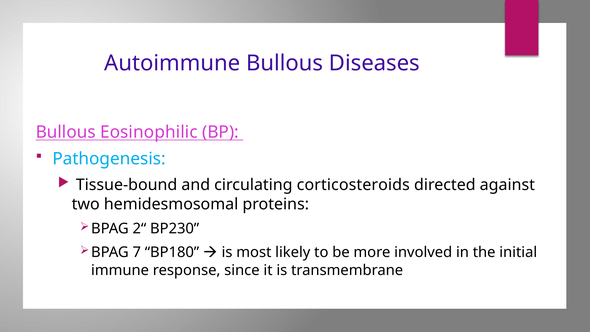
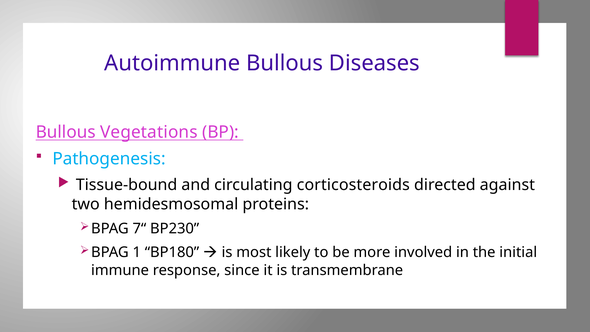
Eosinophilic: Eosinophilic -> Vegetations
2“: 2“ -> 7“
7: 7 -> 1
